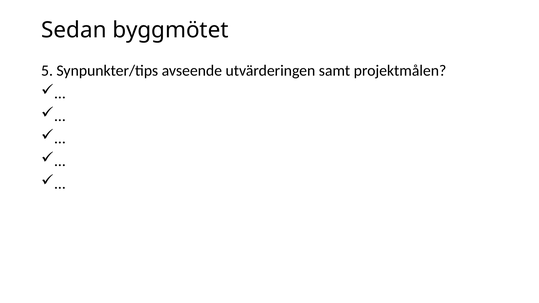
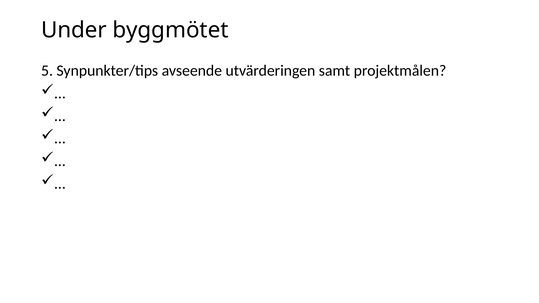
Sedan: Sedan -> Under
